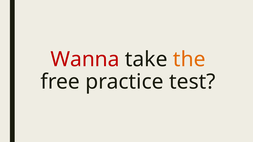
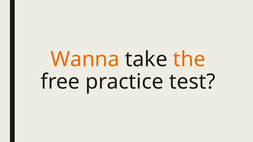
Wanna colour: red -> orange
